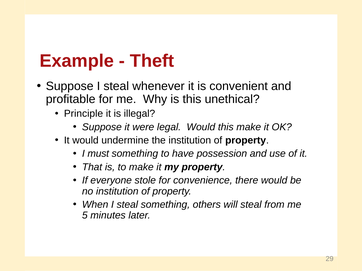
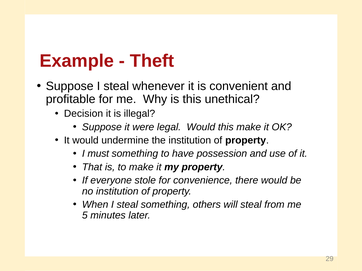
Principle: Principle -> Decision
